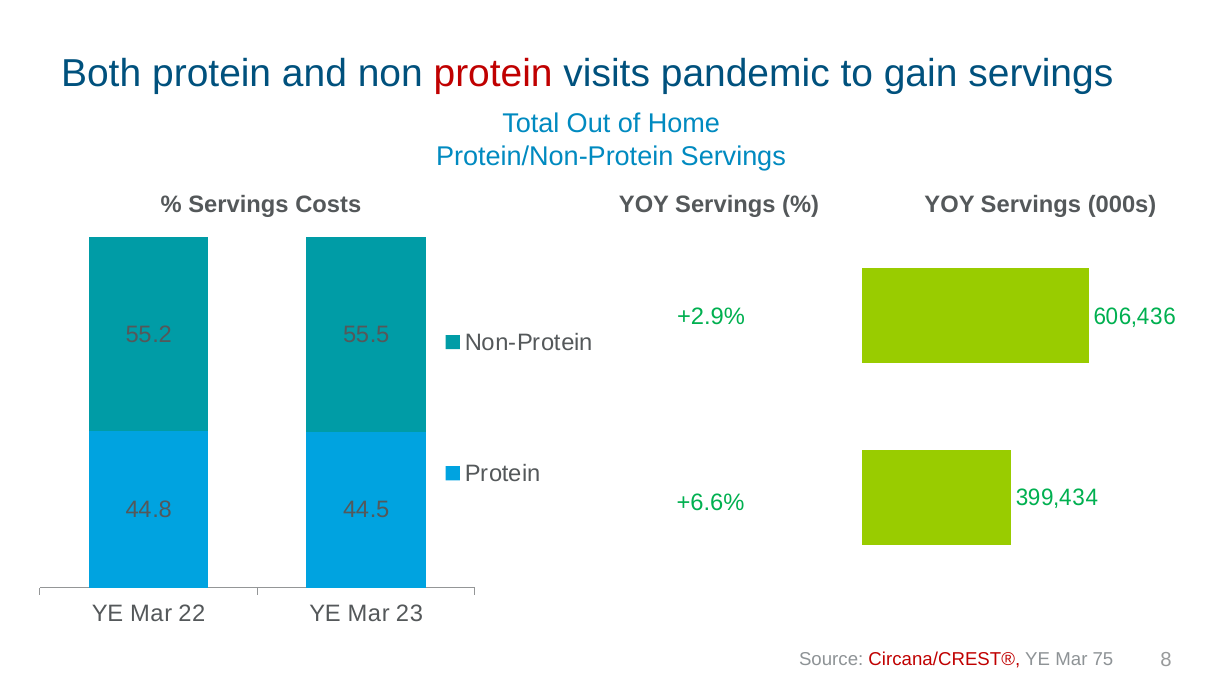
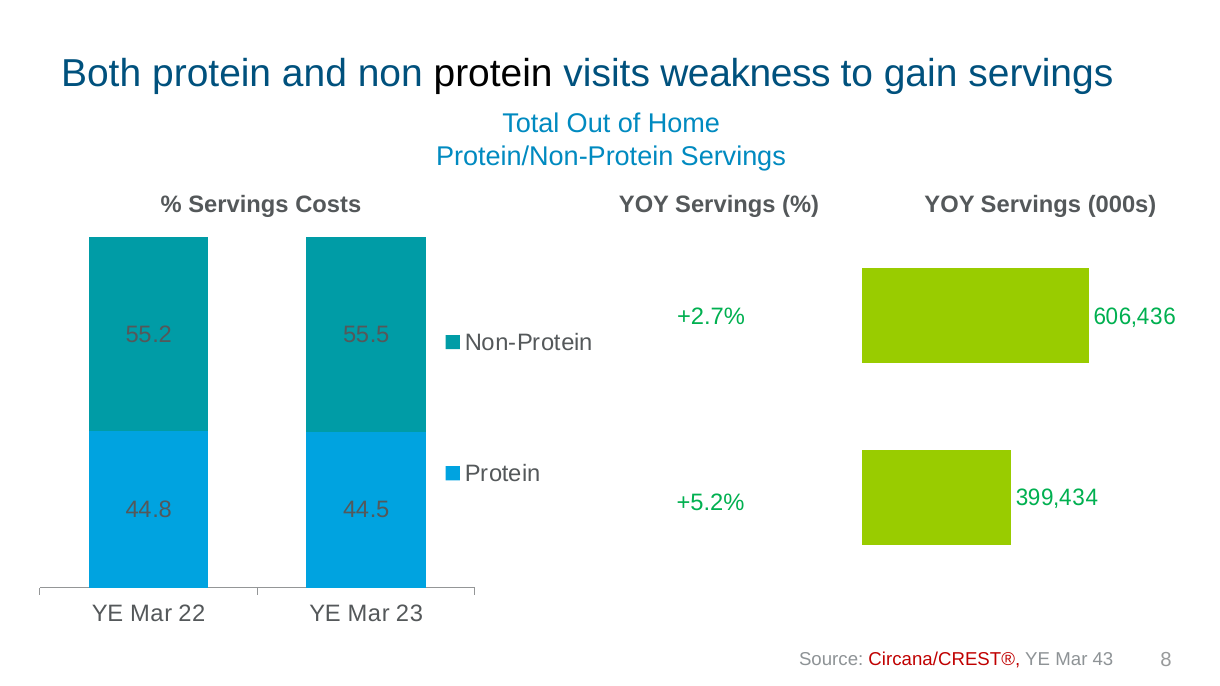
protein at (493, 73) colour: red -> black
pandemic: pandemic -> weakness
+2.9%: +2.9% -> +2.7%
+6.6%: +6.6% -> +5.2%
75: 75 -> 43
